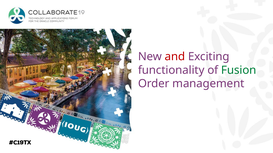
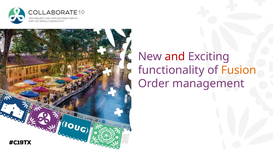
Fusion colour: green -> orange
